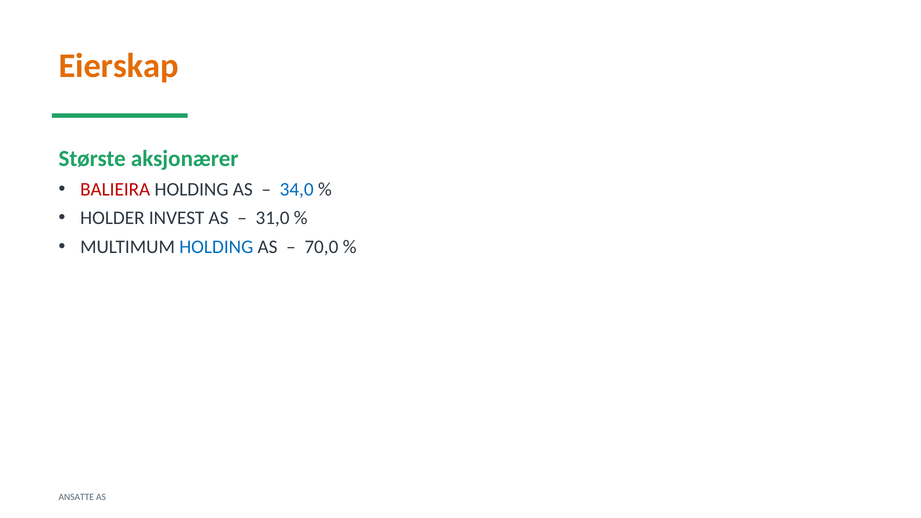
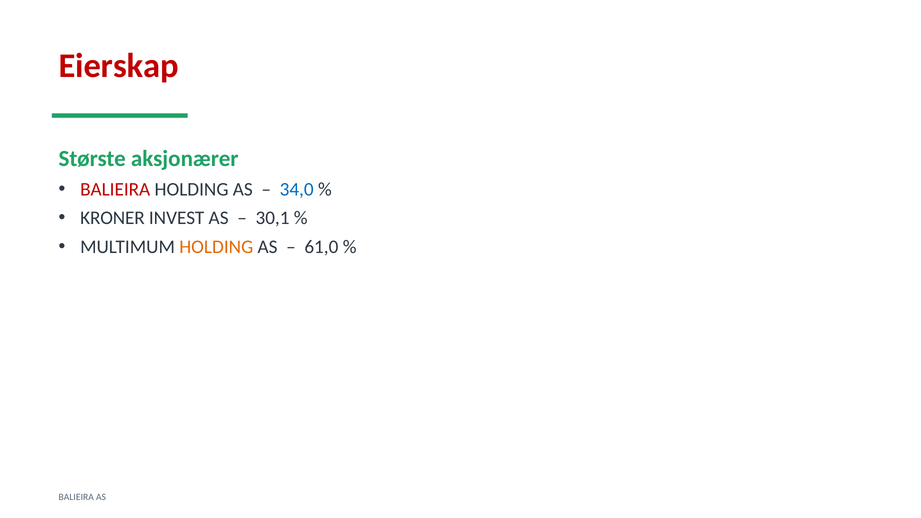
Eierskap colour: orange -> red
HOLDER: HOLDER -> KRONER
31,0: 31,0 -> 30,1
HOLDING at (216, 247) colour: blue -> orange
70,0: 70,0 -> 61,0
ANSATTE at (76, 497): ANSATTE -> BALIEIRA
